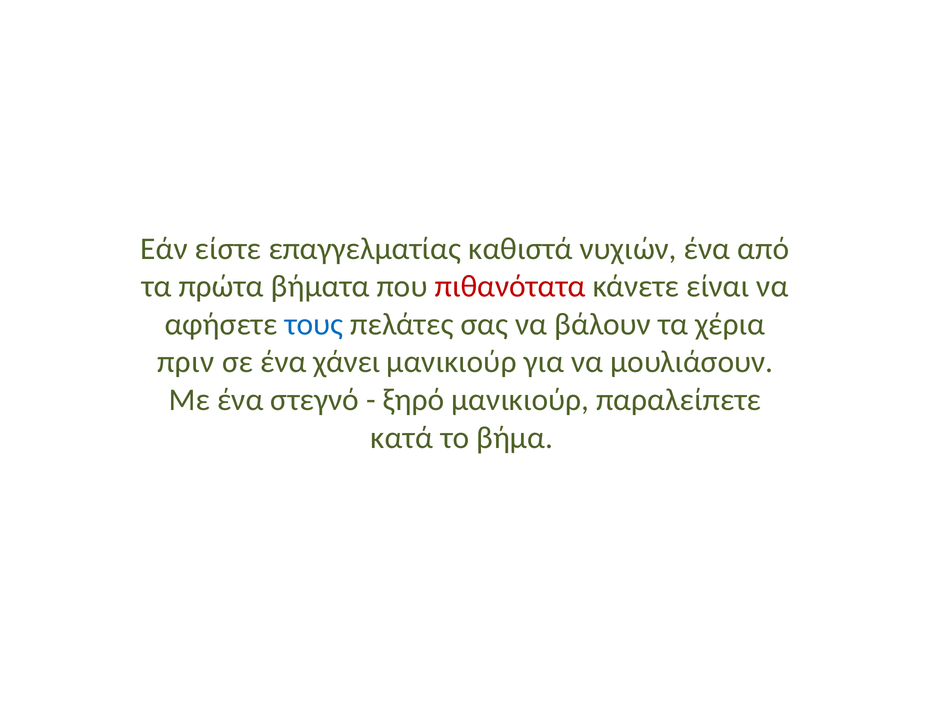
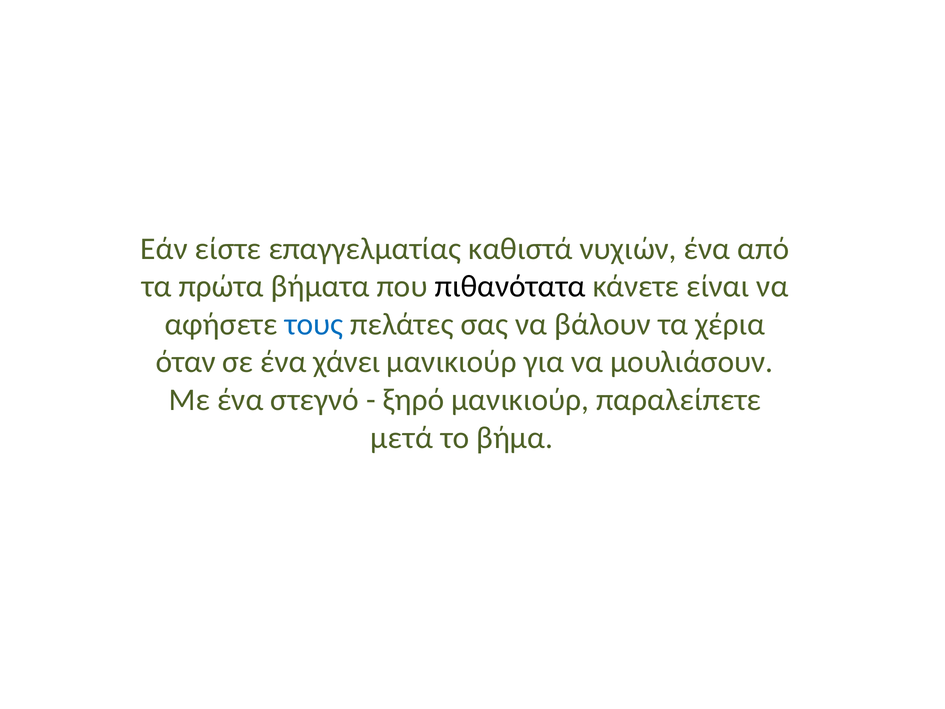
πιθανότατα colour: red -> black
πριν: πριν -> όταν
κατά: κατά -> μετά
